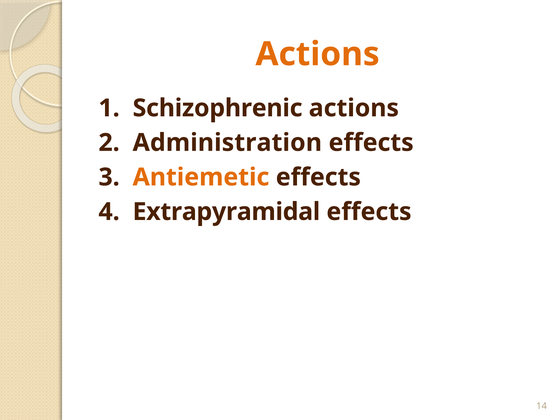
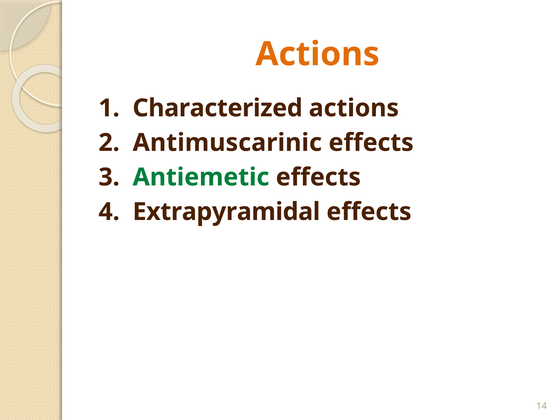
Schizophrenic: Schizophrenic -> Characterized
Administration: Administration -> Antimuscarinic
Antiemetic colour: orange -> green
